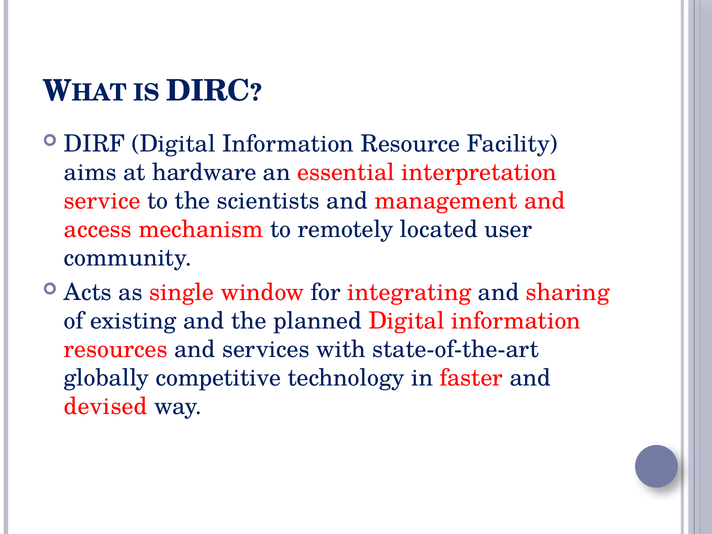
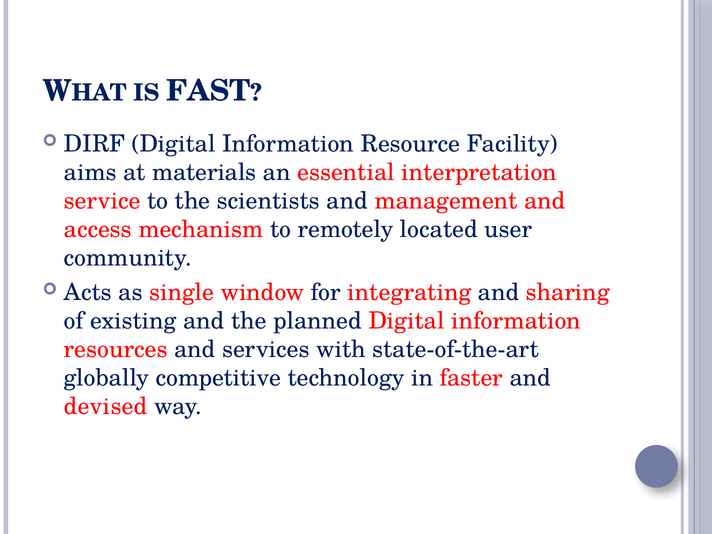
DIRC: DIRC -> FAST
hardware: hardware -> materials
